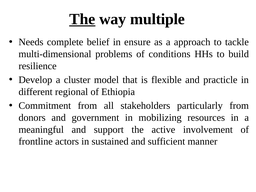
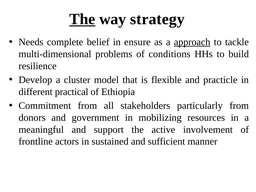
multiple: multiple -> strategy
approach underline: none -> present
regional: regional -> practical
